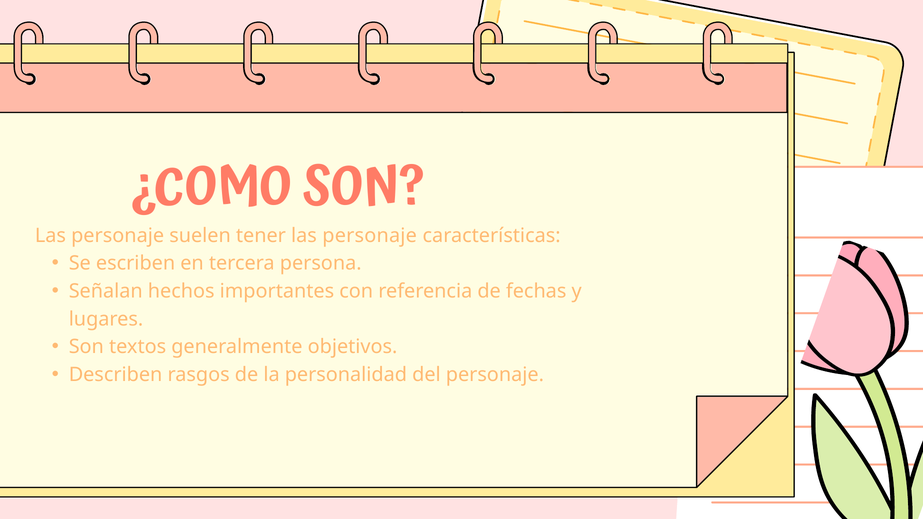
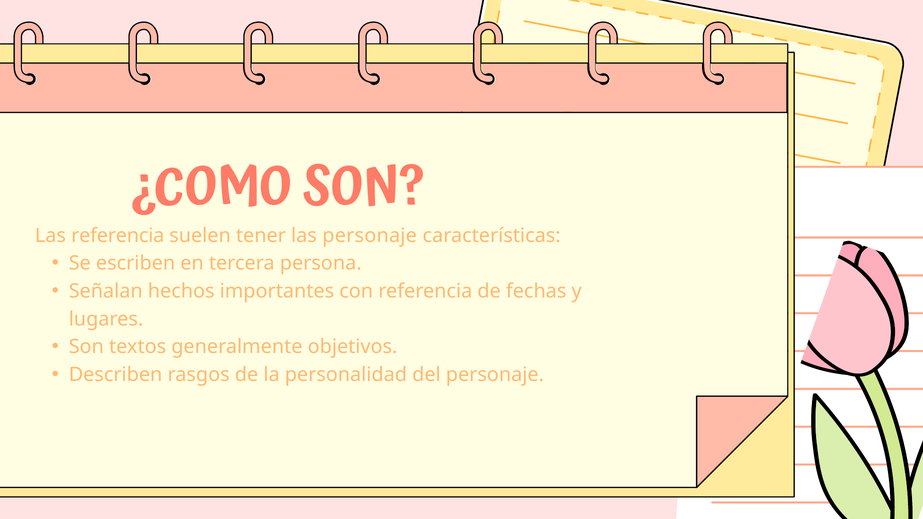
personaje at (118, 236): personaje -> referencia
